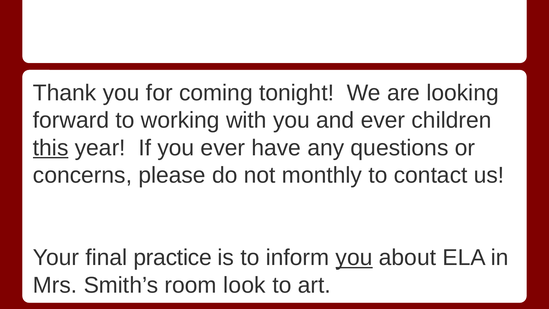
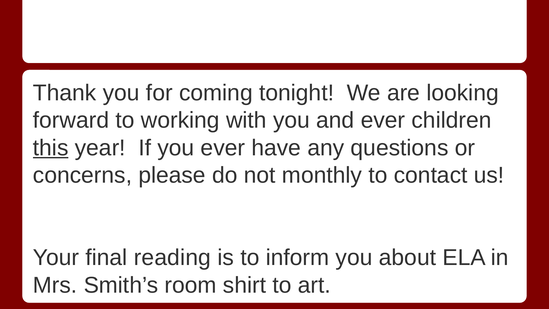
practice: practice -> reading
you at (354, 258) underline: present -> none
look: look -> shirt
